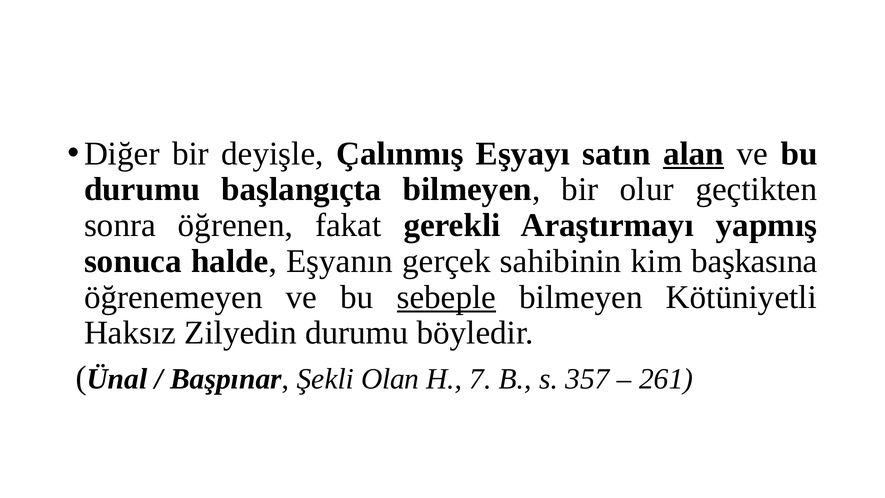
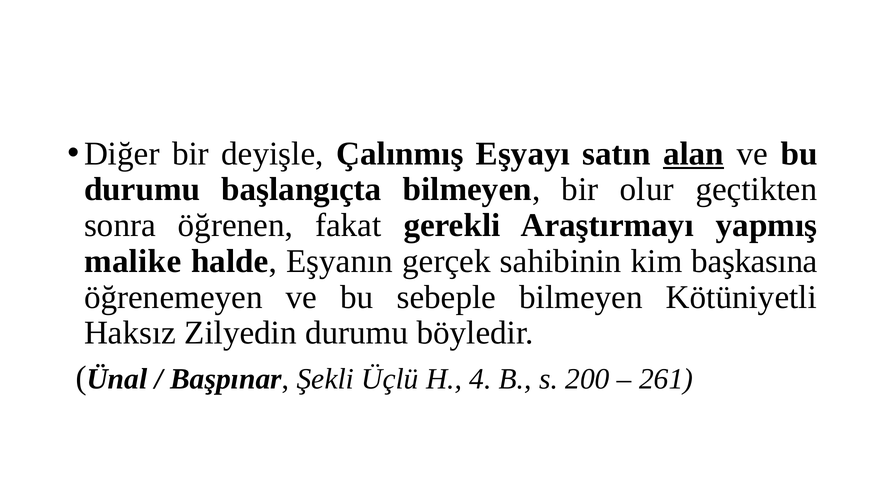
sonuca: sonuca -> malike
sebeple underline: present -> none
Olan: Olan -> Üçlü
7: 7 -> 4
357: 357 -> 200
